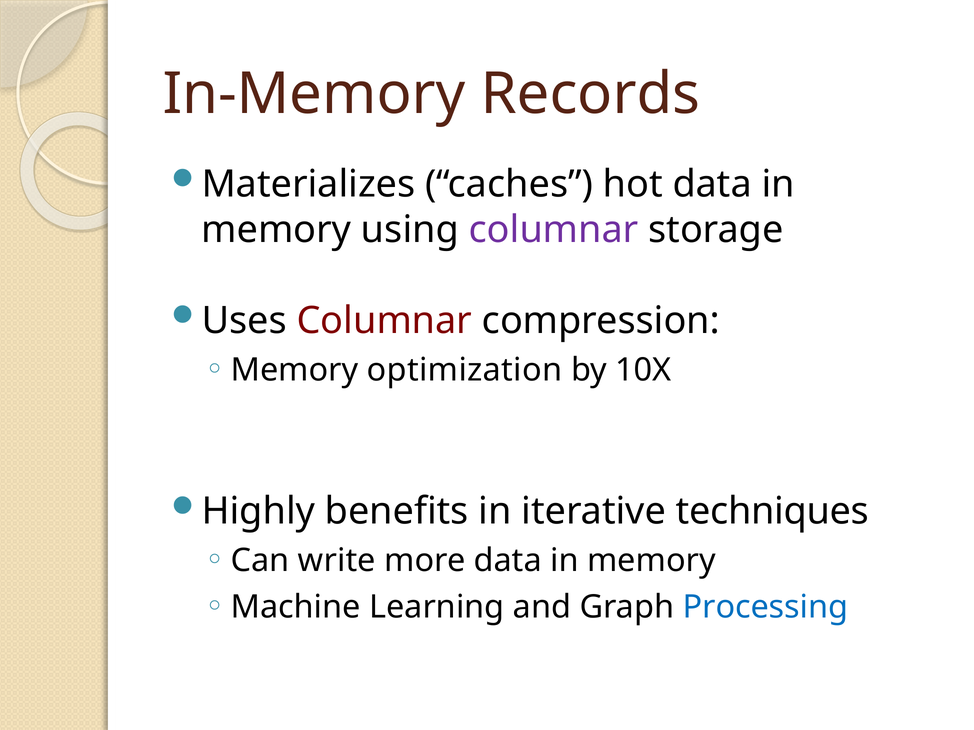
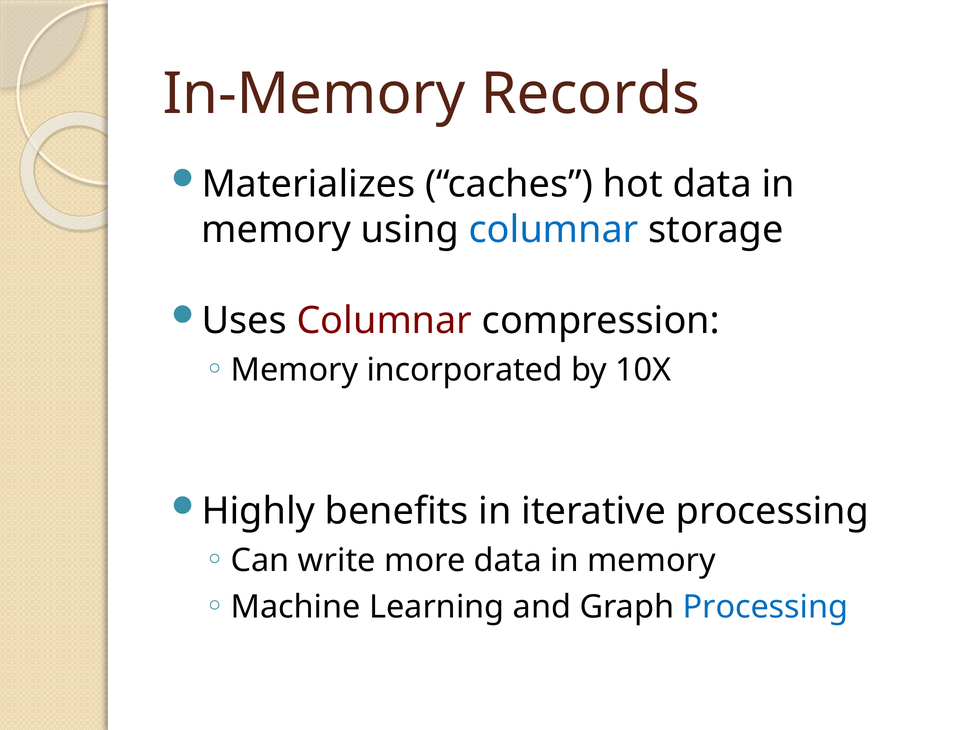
columnar at (554, 230) colour: purple -> blue
optimization: optimization -> incorporated
iterative techniques: techniques -> processing
